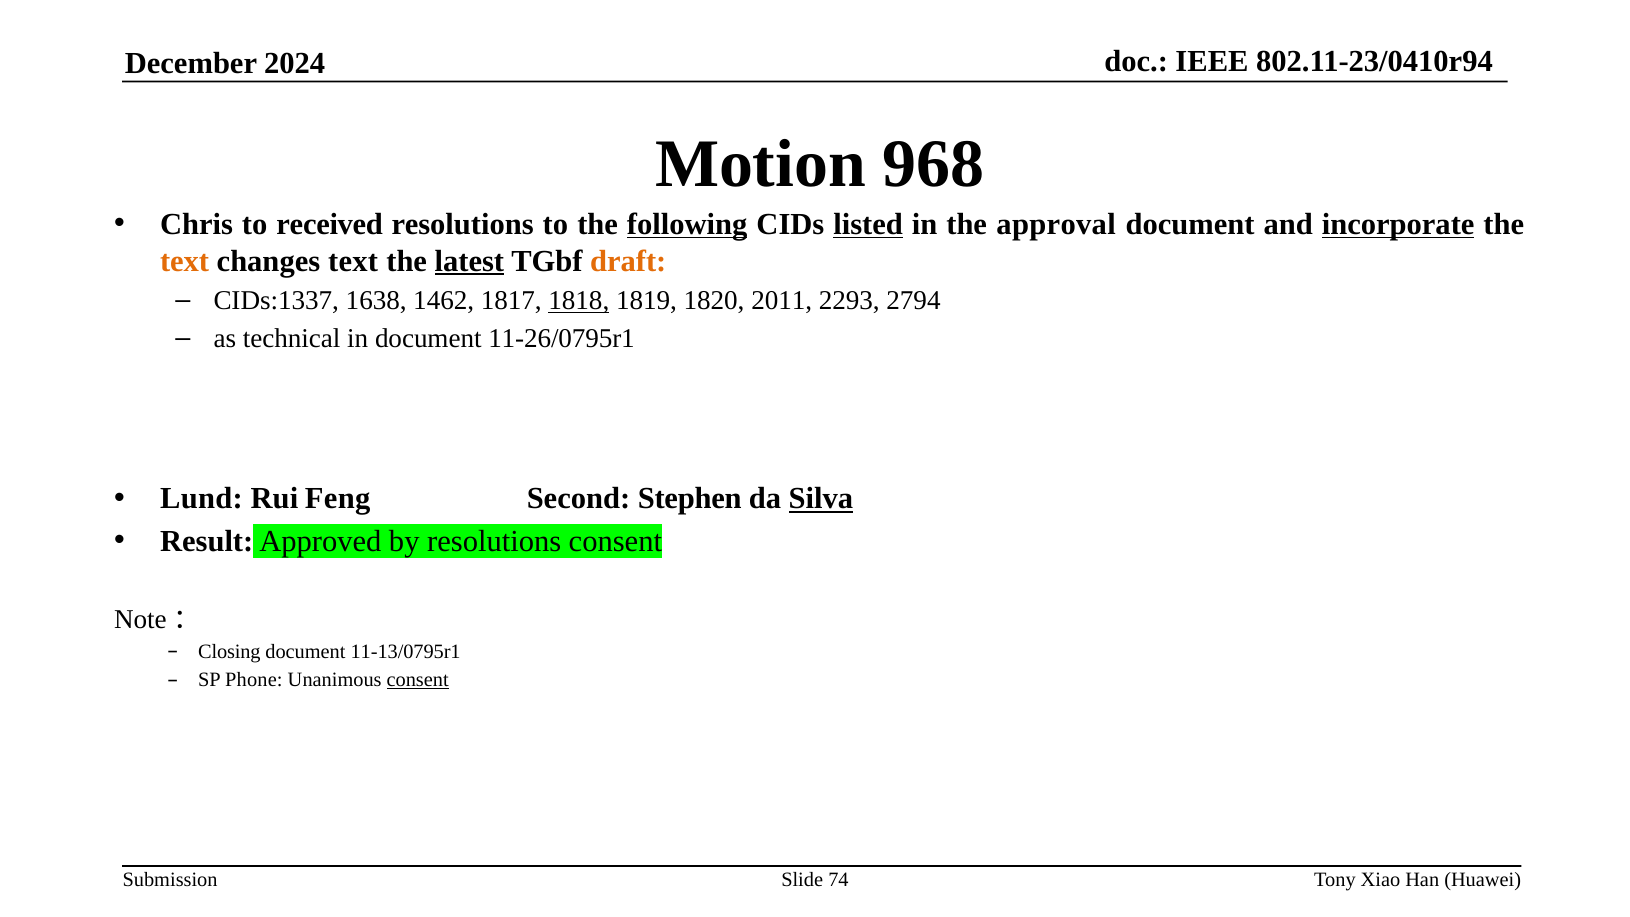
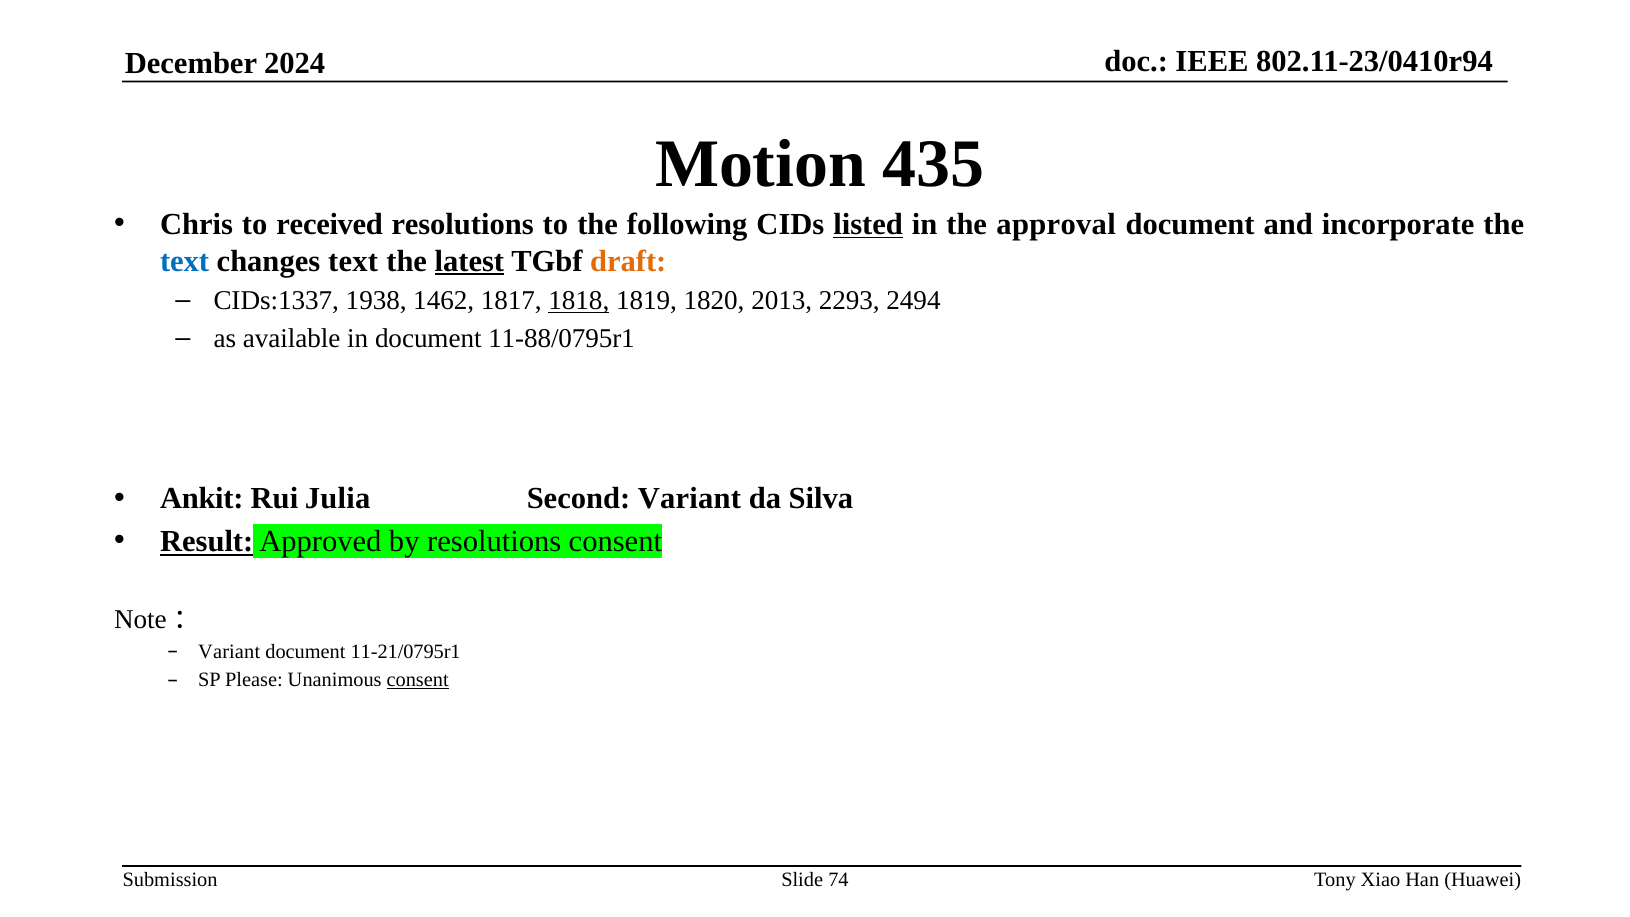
968: 968 -> 435
following underline: present -> none
incorporate underline: present -> none
text at (185, 261) colour: orange -> blue
1638: 1638 -> 1938
2011: 2011 -> 2013
2794: 2794 -> 2494
technical: technical -> available
11-26/0795r1: 11-26/0795r1 -> 11-88/0795r1
Lund: Lund -> Ankit
Feng: Feng -> Julia
Second Stephen: Stephen -> Variant
Silva underline: present -> none
Result underline: none -> present
Closing at (229, 651): Closing -> Variant
11-13/0795r1: 11-13/0795r1 -> 11-21/0795r1
Phone: Phone -> Please
